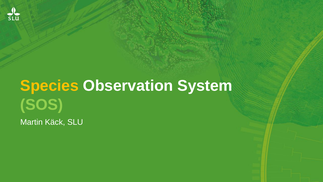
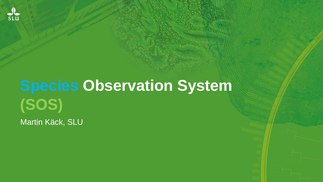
Species colour: yellow -> light blue
